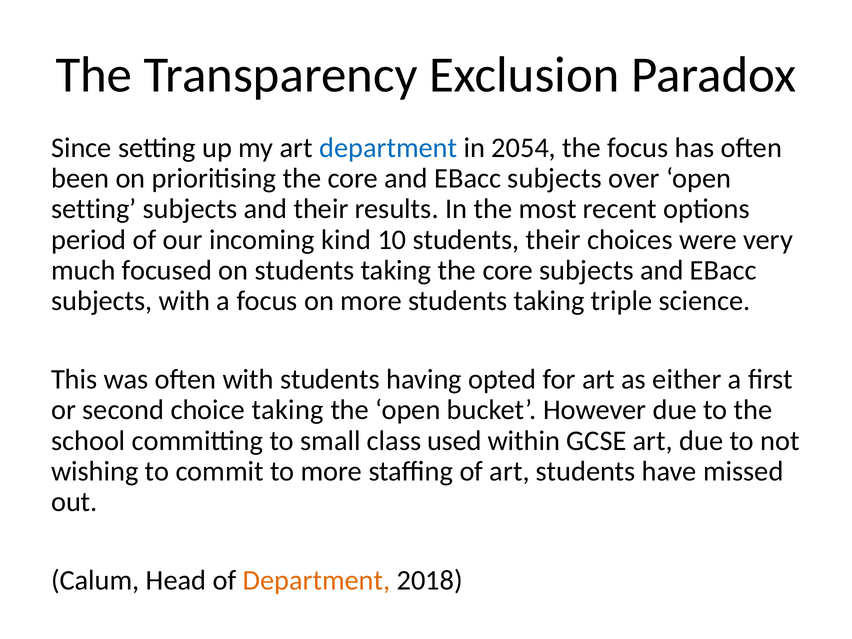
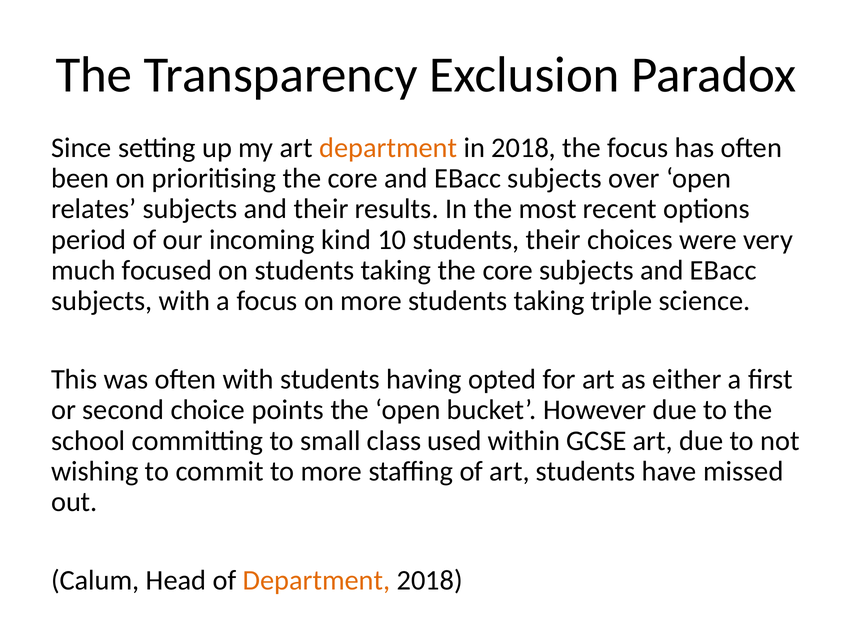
department at (388, 148) colour: blue -> orange
in 2054: 2054 -> 2018
setting at (94, 209): setting -> relates
choice taking: taking -> points
